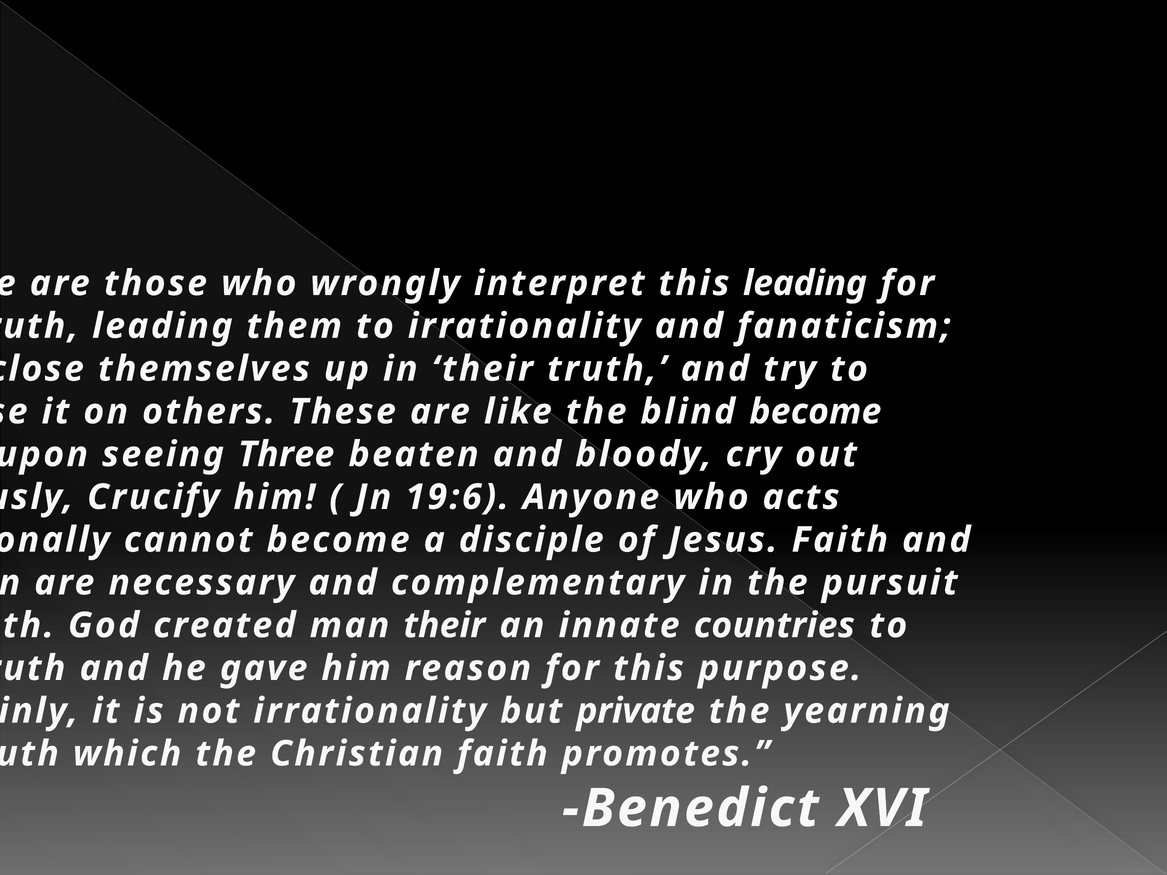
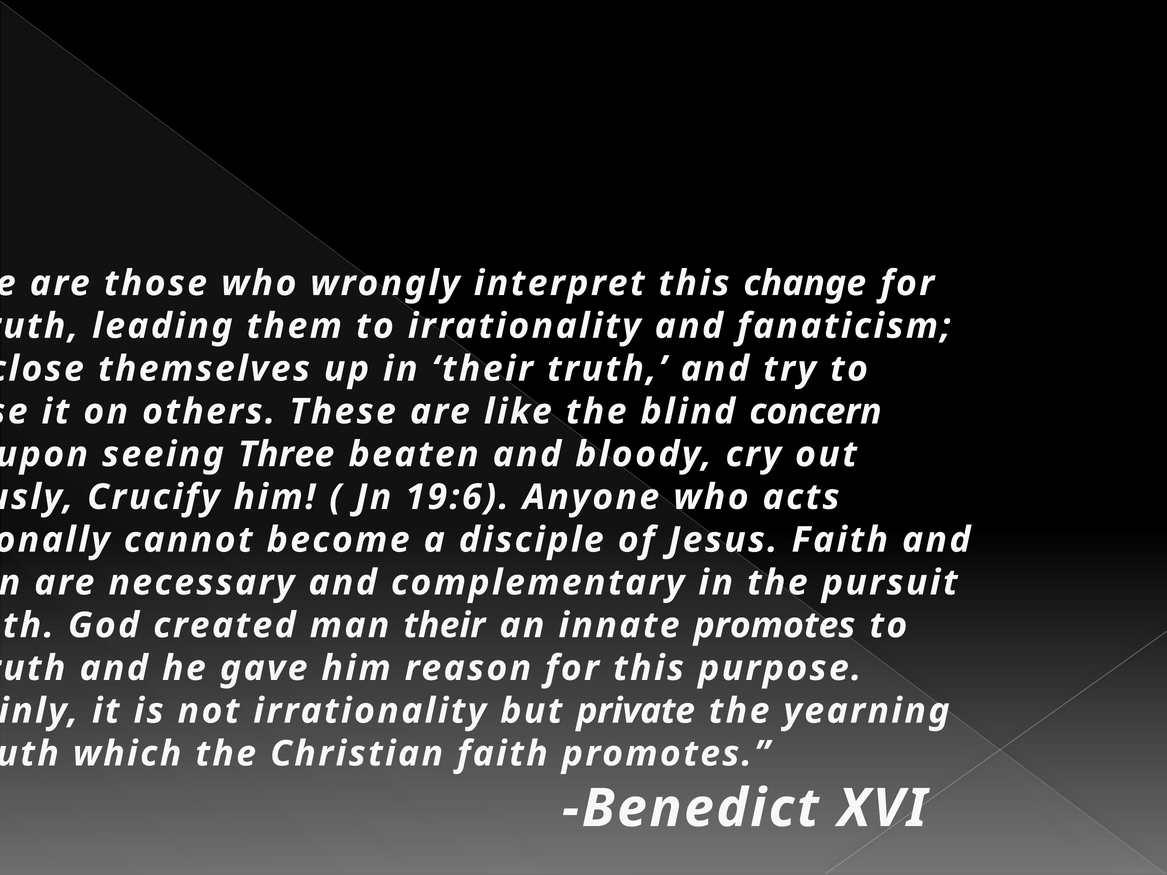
this leading: leading -> change
blind become: become -> concern
innate countries: countries -> promotes
